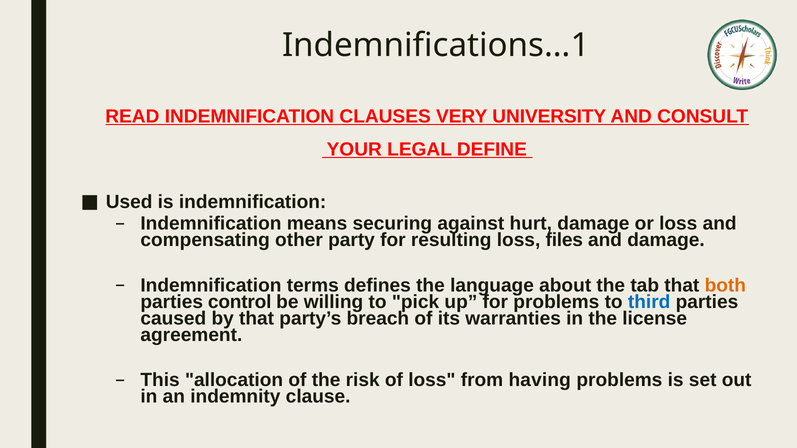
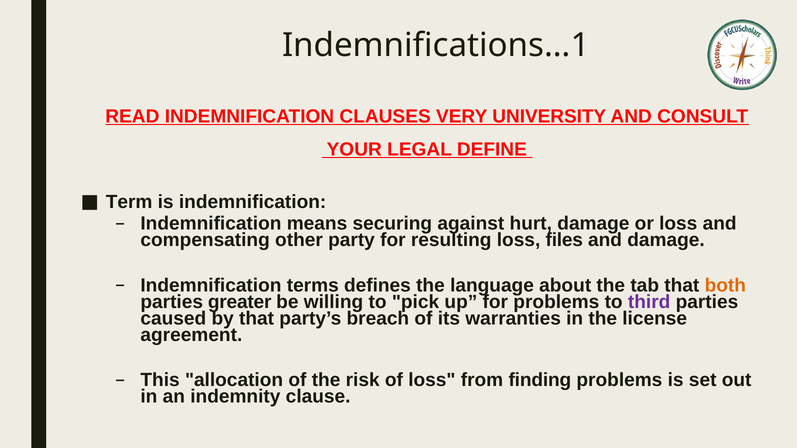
Used: Used -> Term
control: control -> greater
third colour: blue -> purple
having: having -> finding
